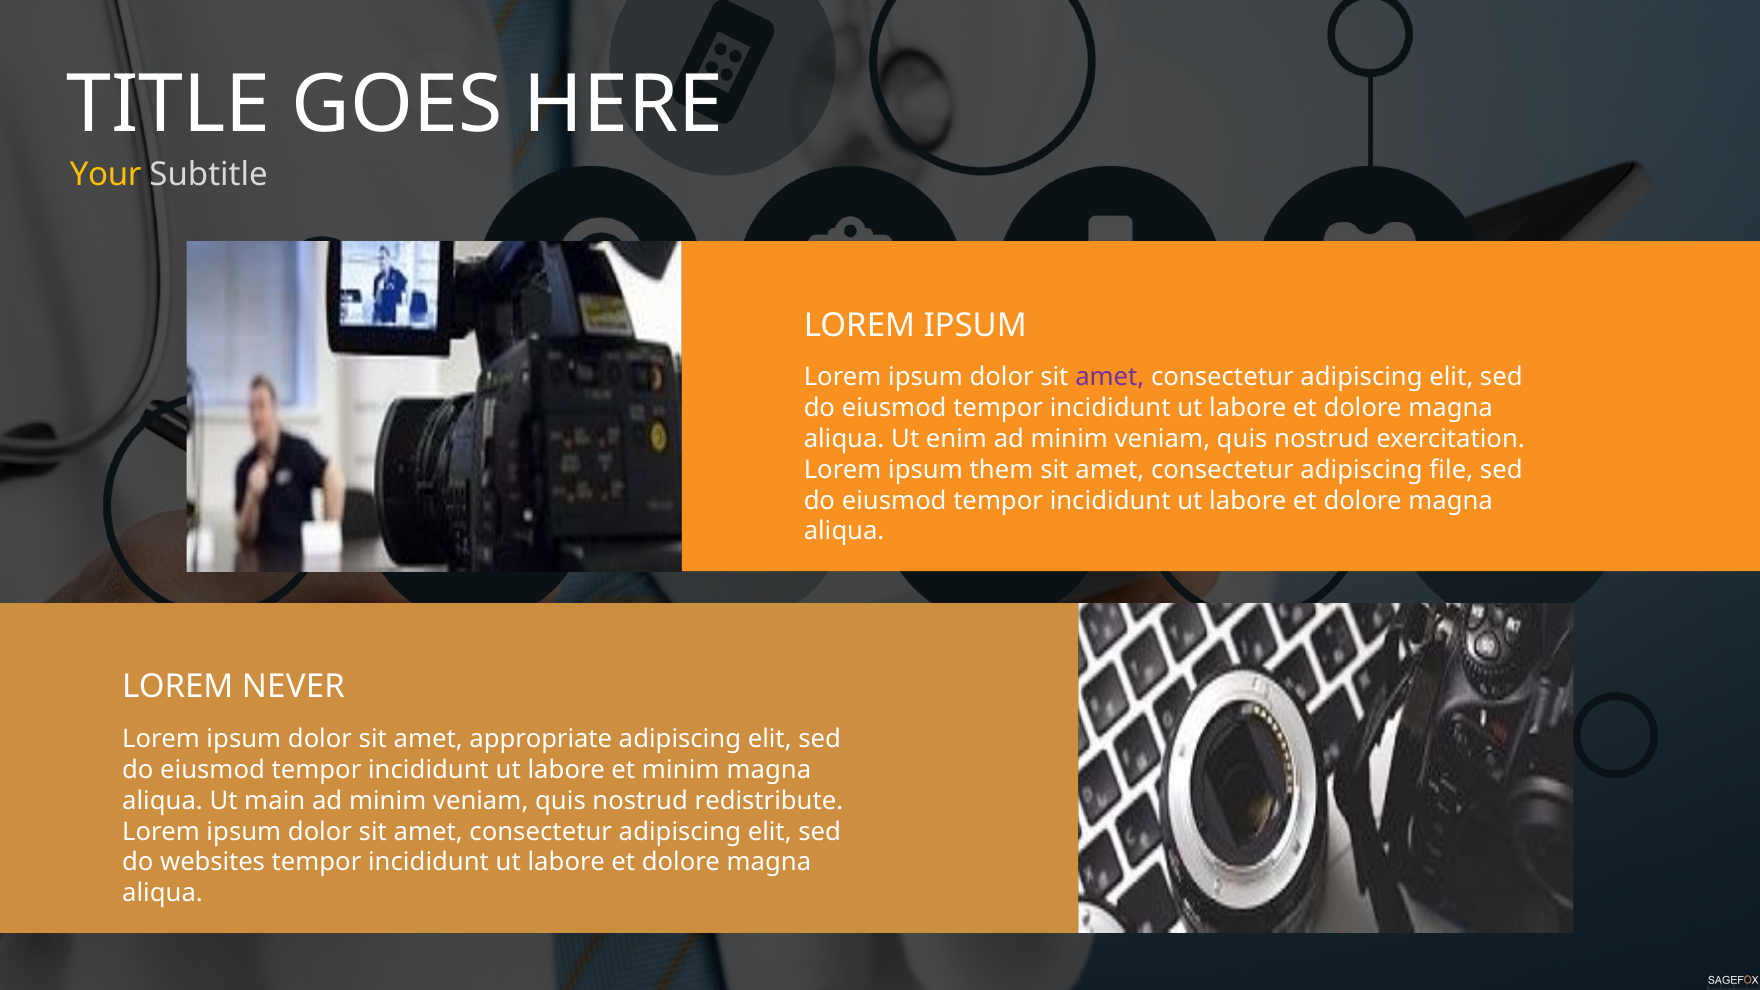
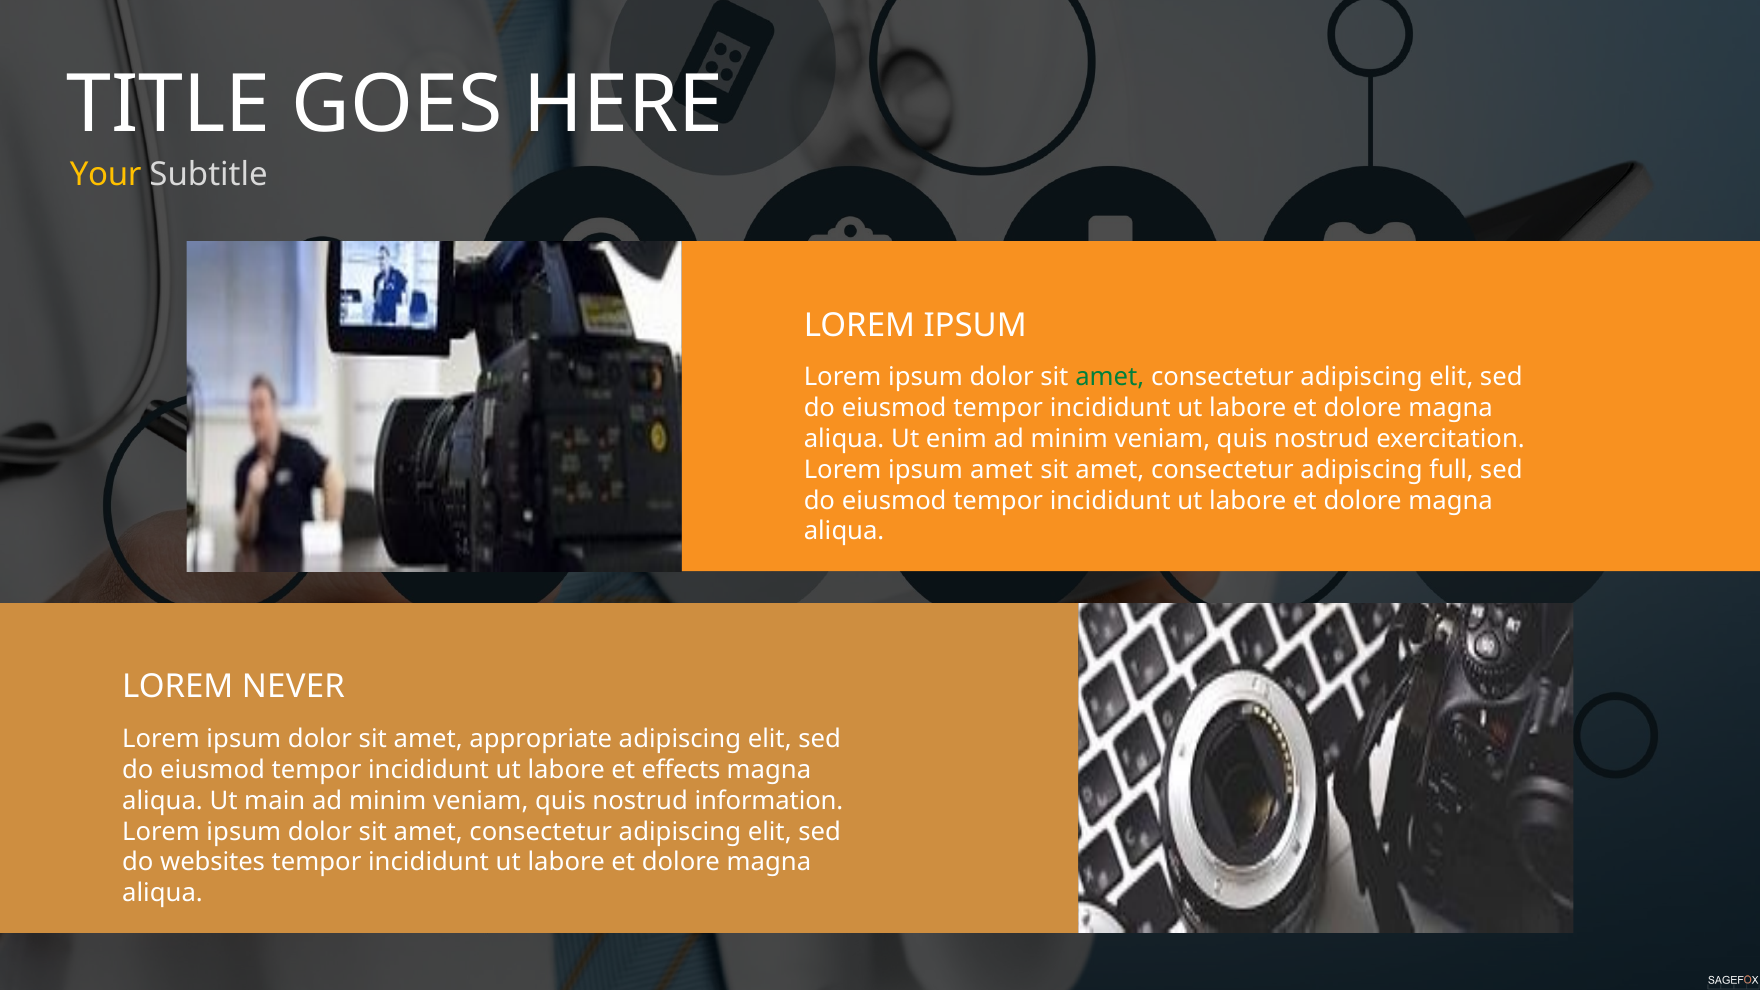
amet at (1110, 377) colour: purple -> green
ipsum them: them -> amet
file: file -> full
et minim: minim -> effects
redistribute: redistribute -> information
